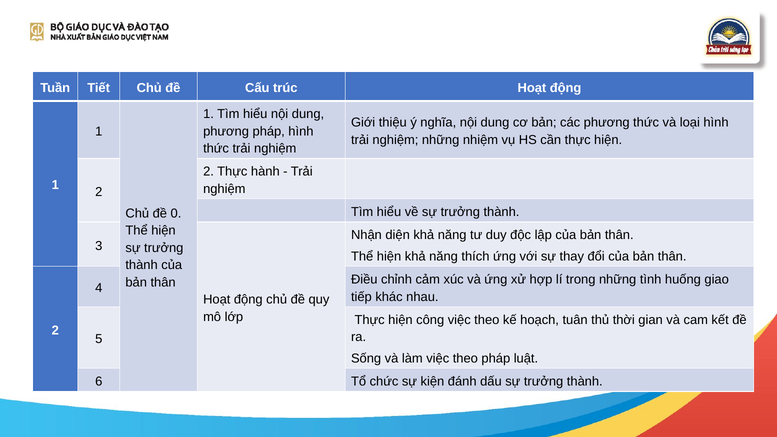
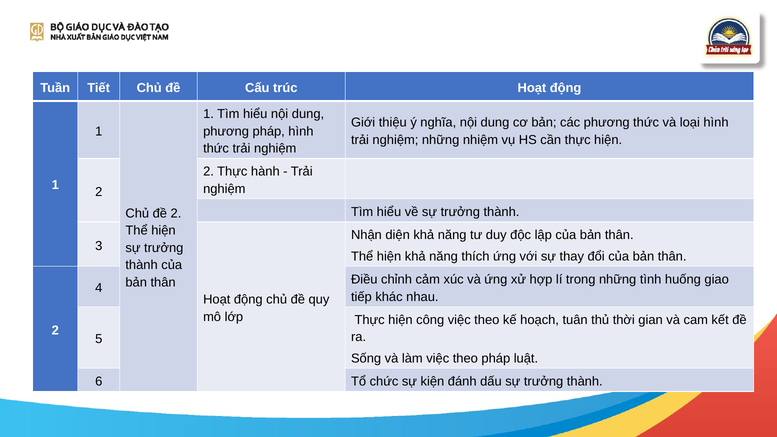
đề 0: 0 -> 2
